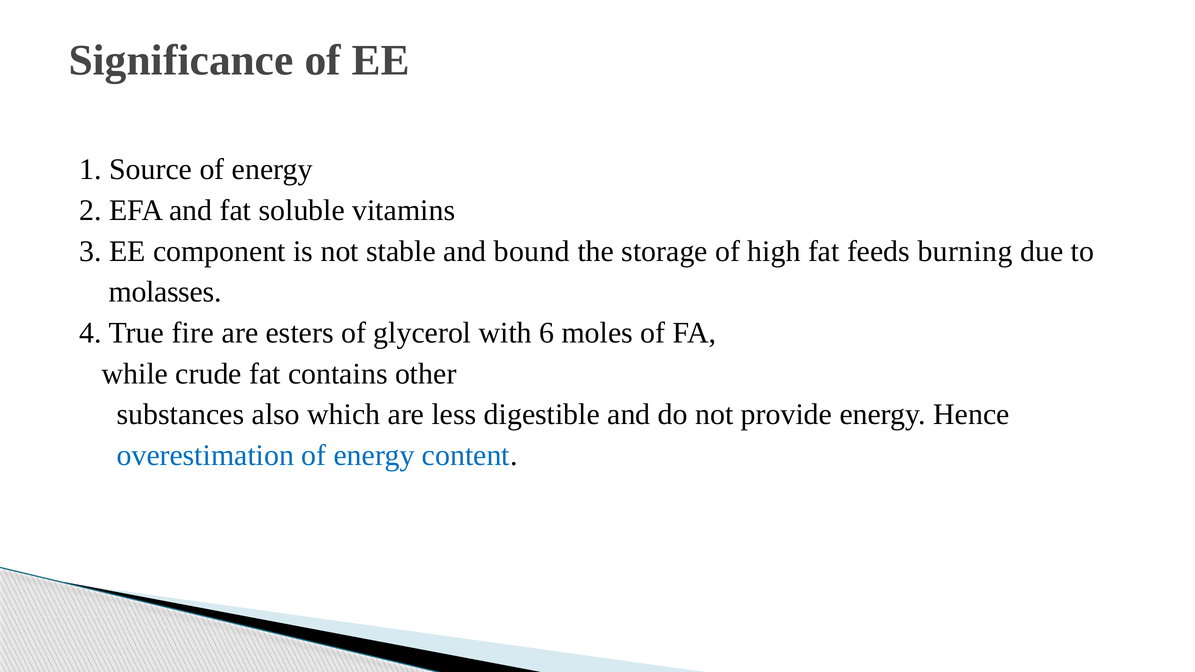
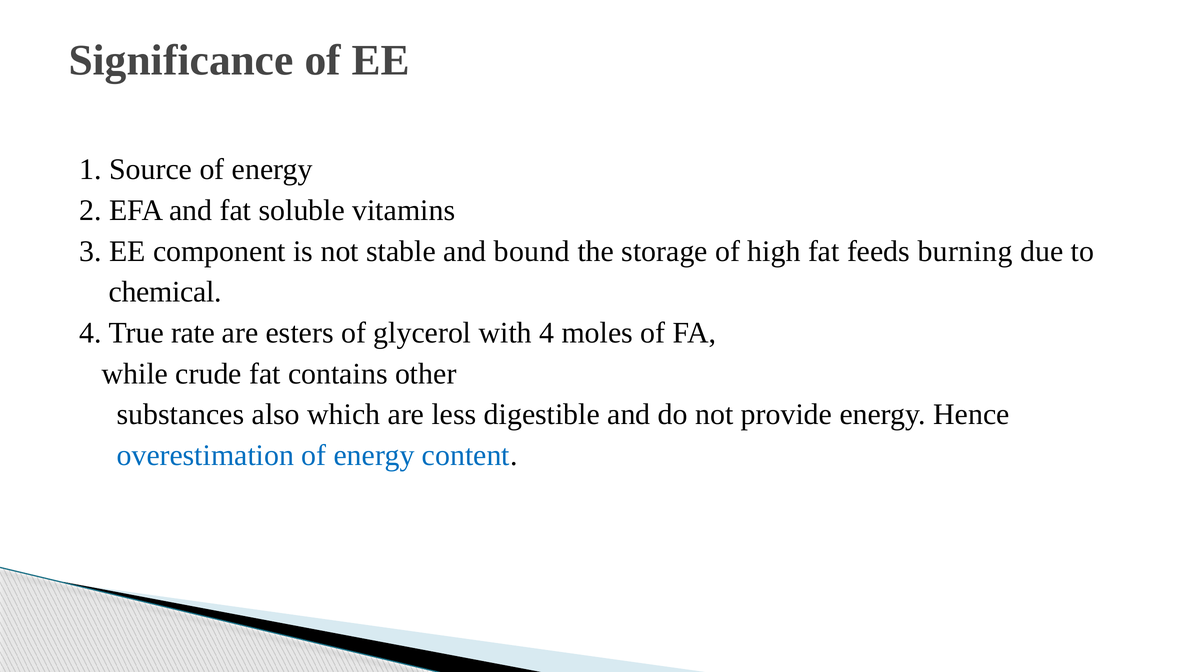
molasses: molasses -> chemical
fire: fire -> rate
with 6: 6 -> 4
